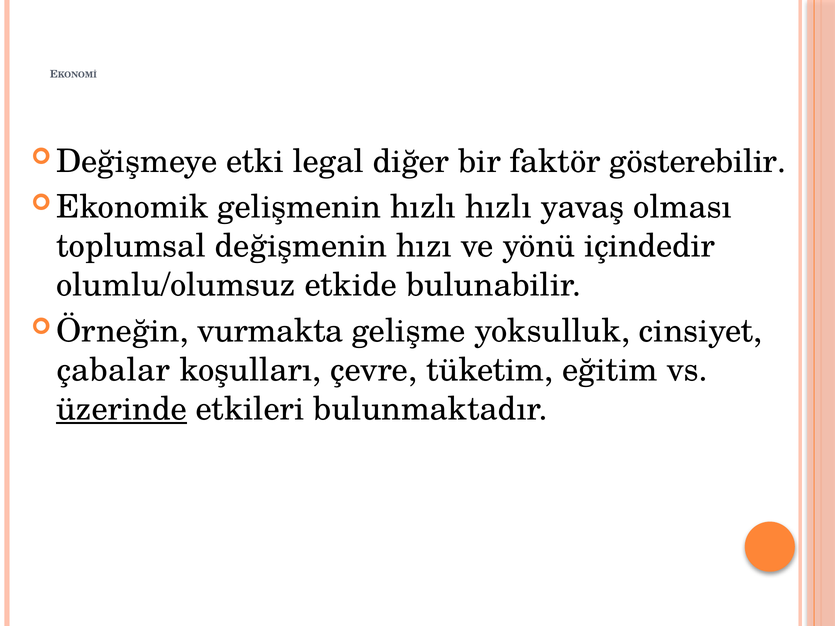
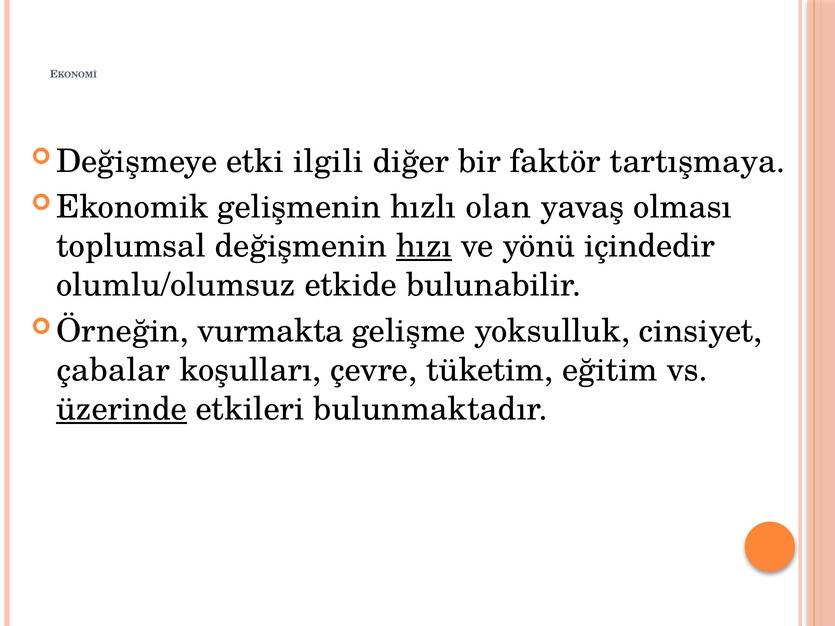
legal: legal -> ilgili
gösterebilir: gösterebilir -> tartışmaya
hızlı hızlı: hızlı -> olan
hızı underline: none -> present
